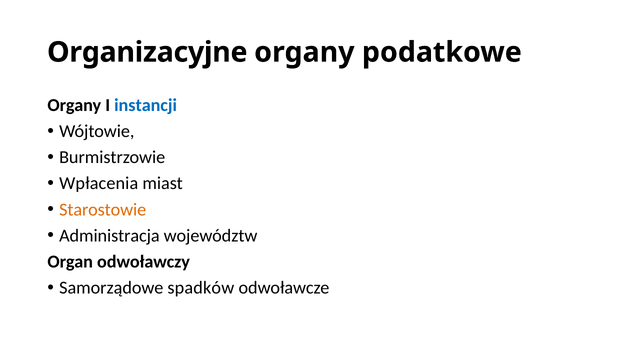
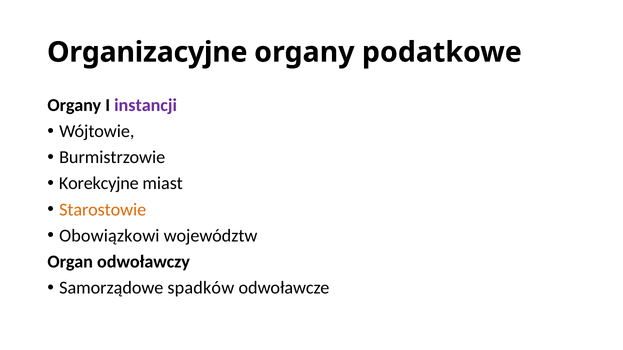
instancji colour: blue -> purple
Wpłacenia: Wpłacenia -> Korekcyjne
Administracja: Administracja -> Obowiązkowi
